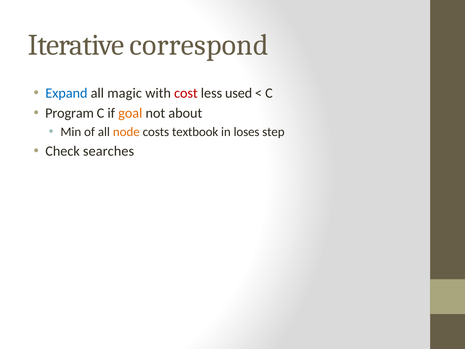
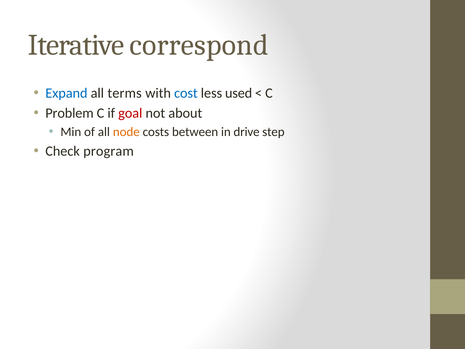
magic: magic -> terms
cost colour: red -> blue
Program: Program -> Problem
goal colour: orange -> red
textbook: textbook -> between
loses: loses -> drive
searches: searches -> program
